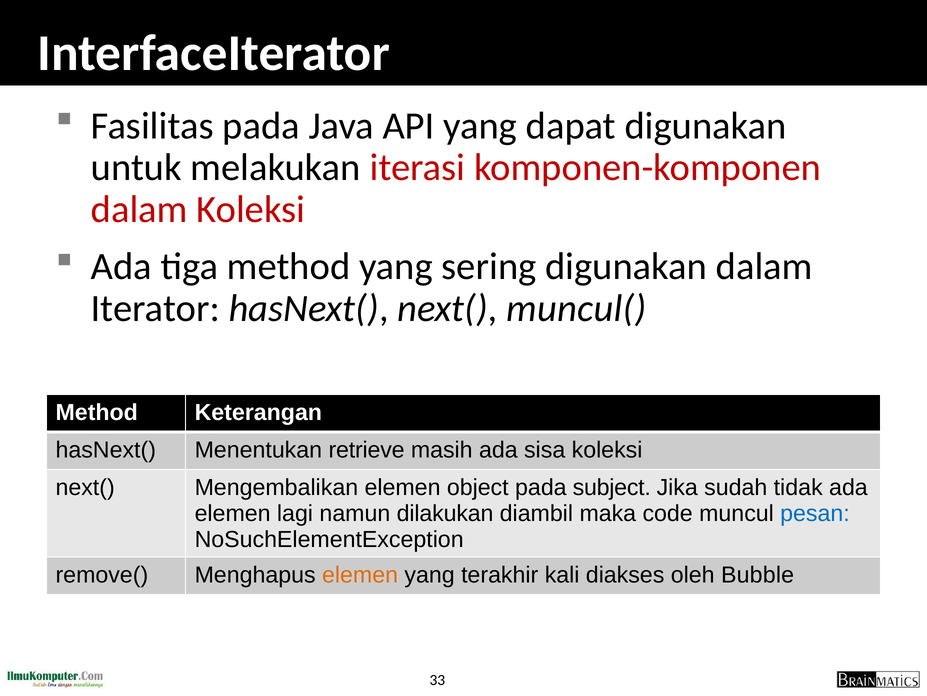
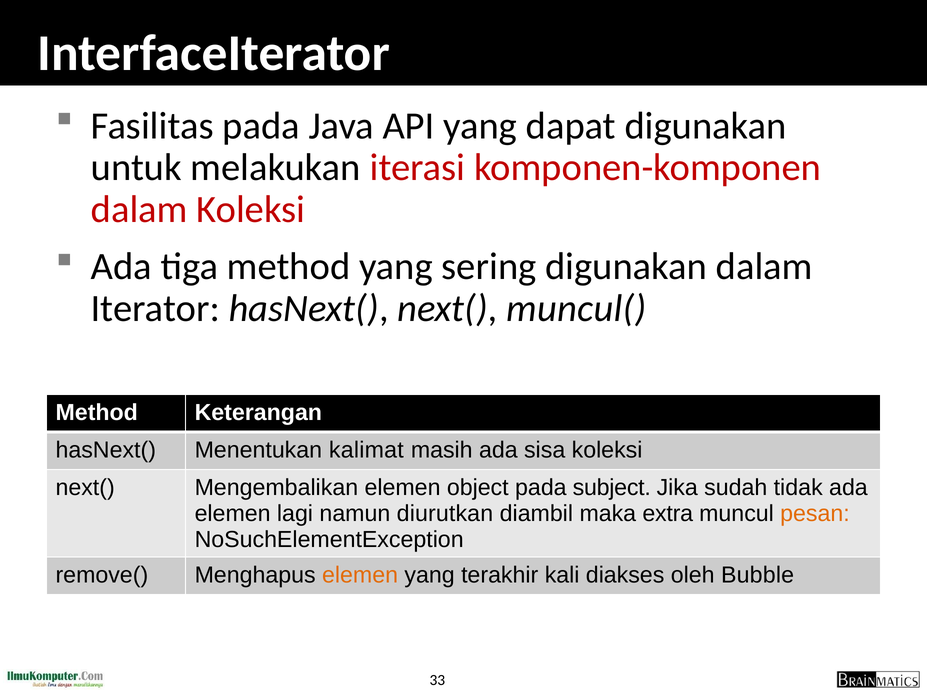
retrieve: retrieve -> kalimat
dilakukan: dilakukan -> diurutkan
code: code -> extra
pesan colour: blue -> orange
